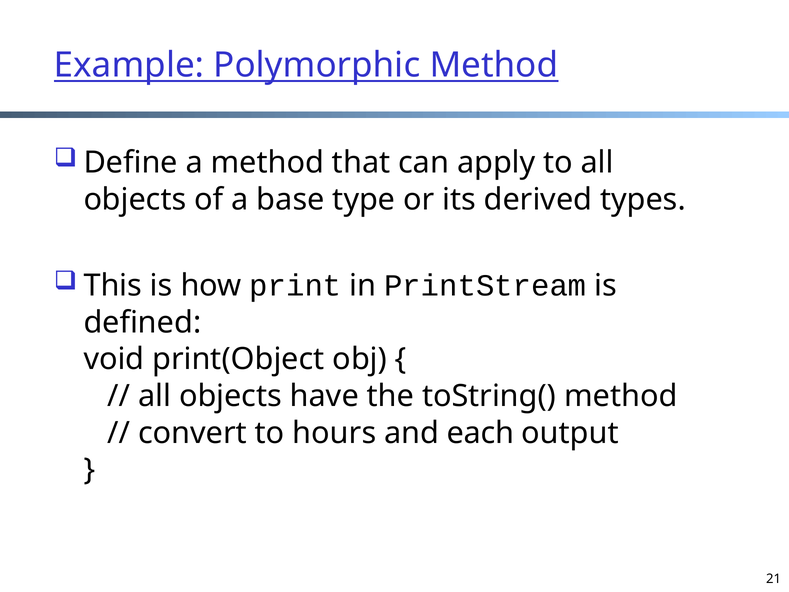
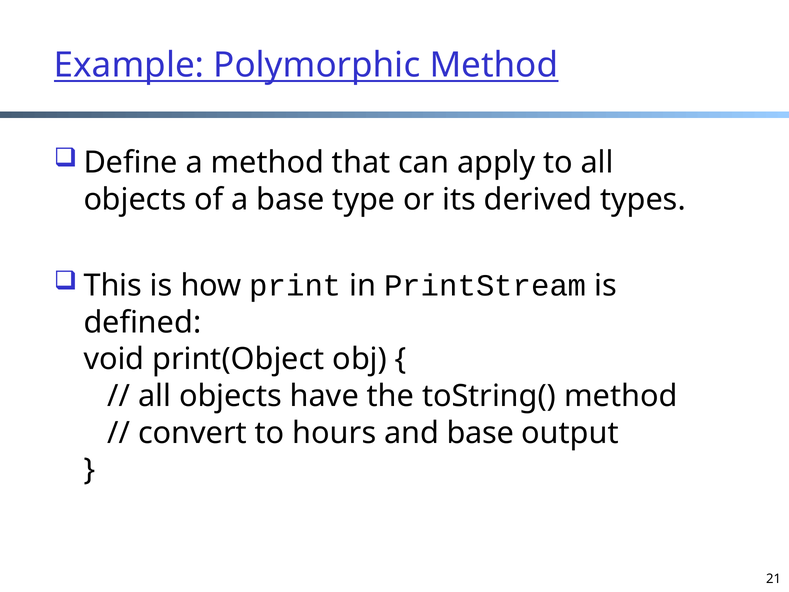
and each: each -> base
